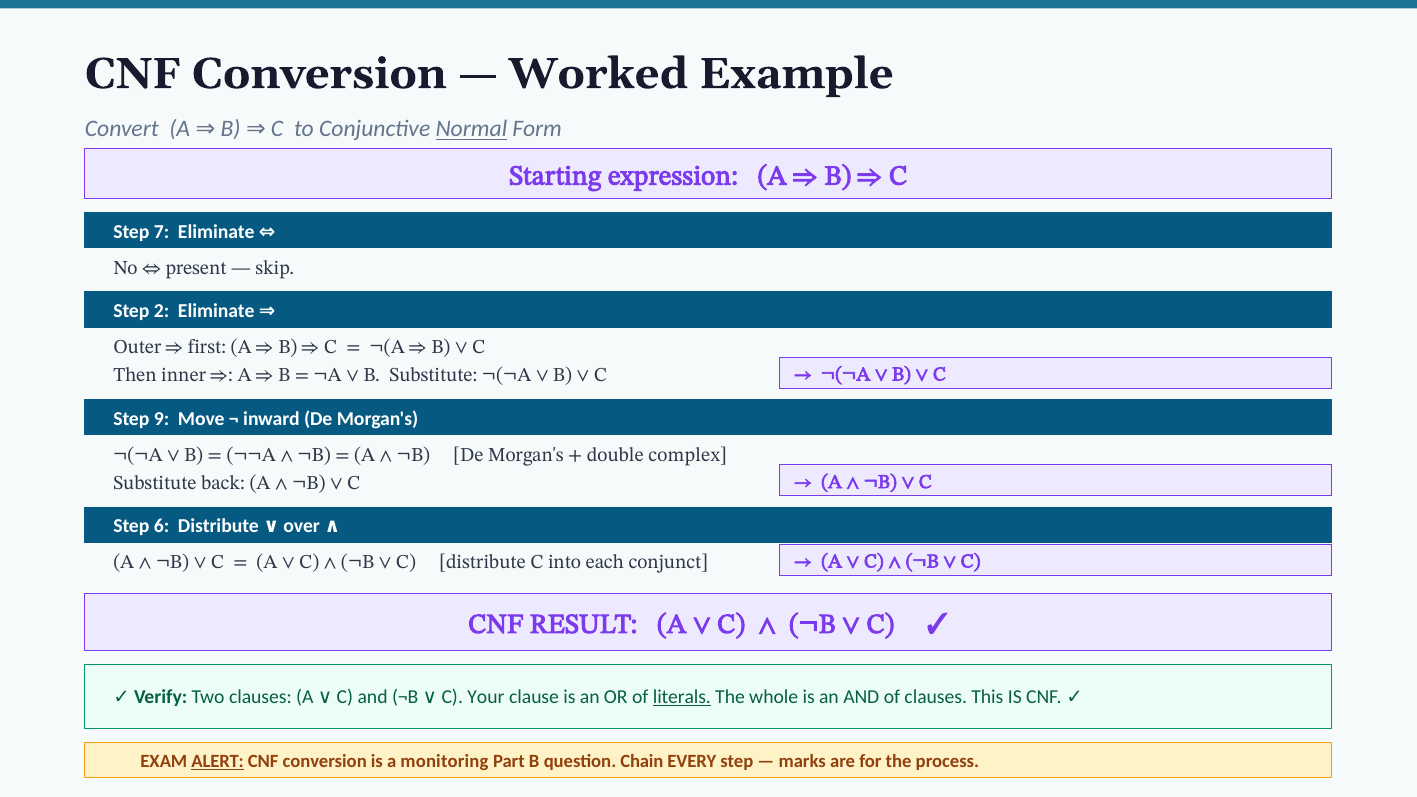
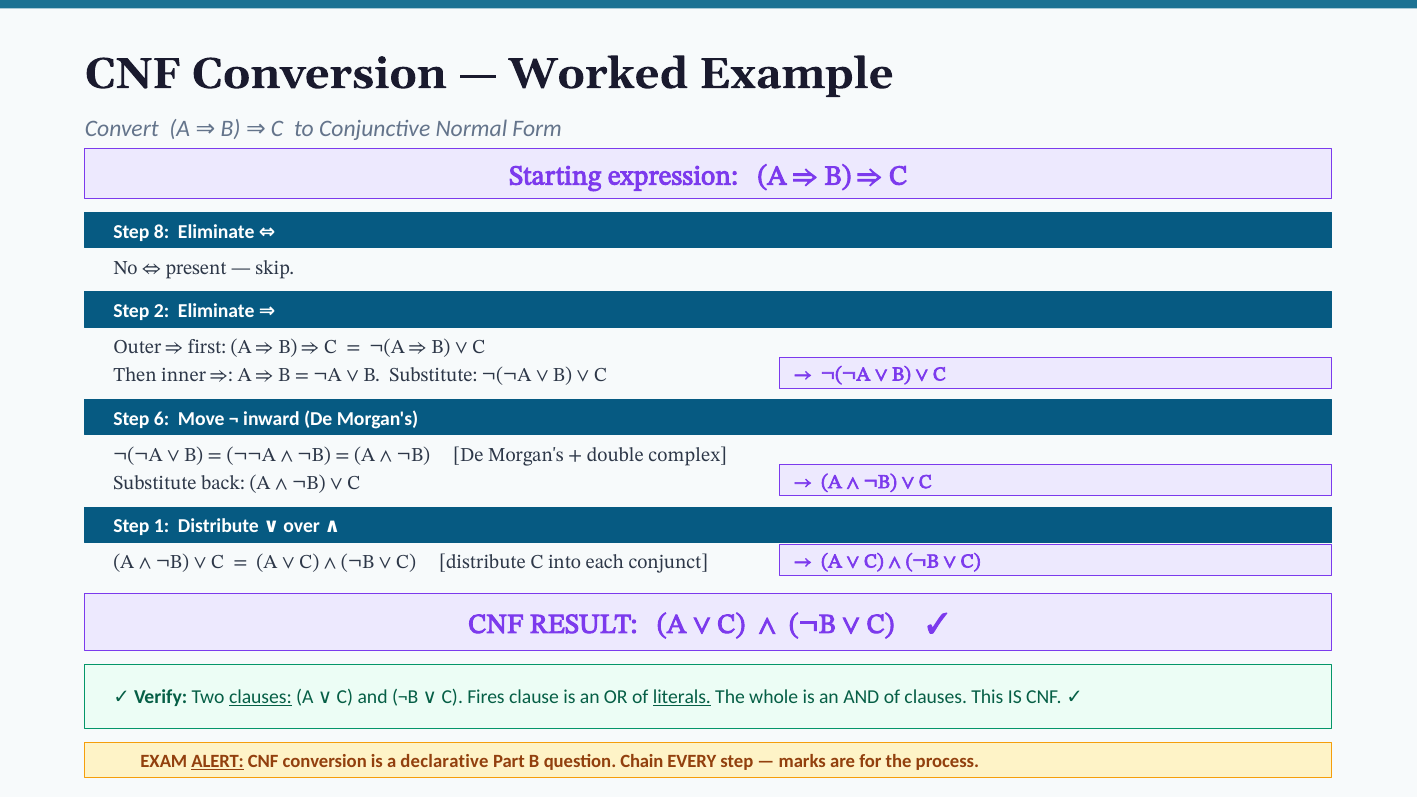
Normal underline: present -> none
7: 7 -> 8
9: 9 -> 6
6: 6 -> 1
clauses at (260, 697) underline: none -> present
Your: Your -> Fires
monitoring: monitoring -> declarative
